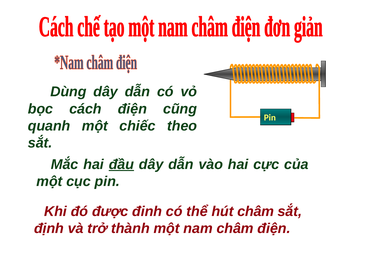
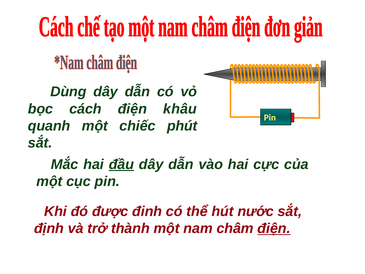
cũng: cũng -> khâu
theo: theo -> phút
hút châm: châm -> nước
điện at (274, 228) underline: none -> present
